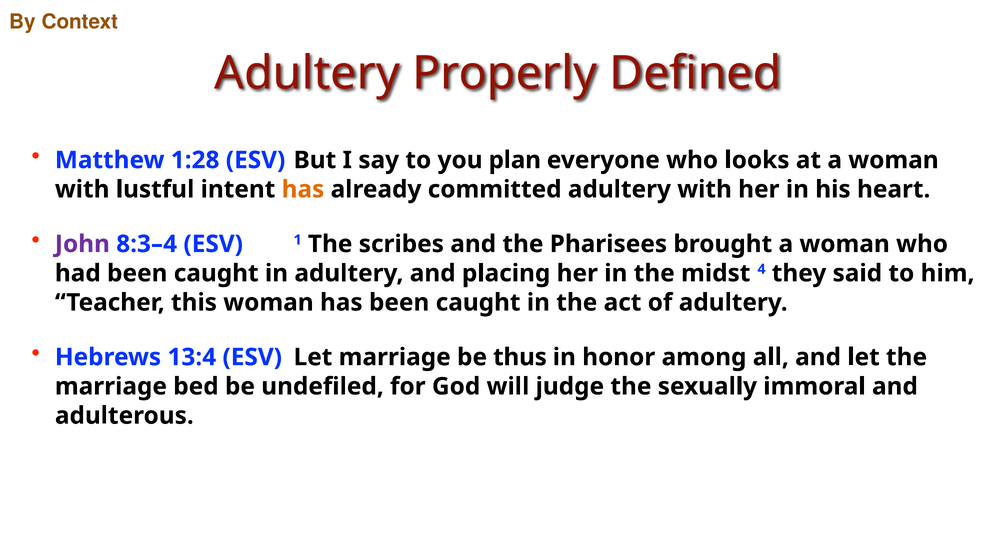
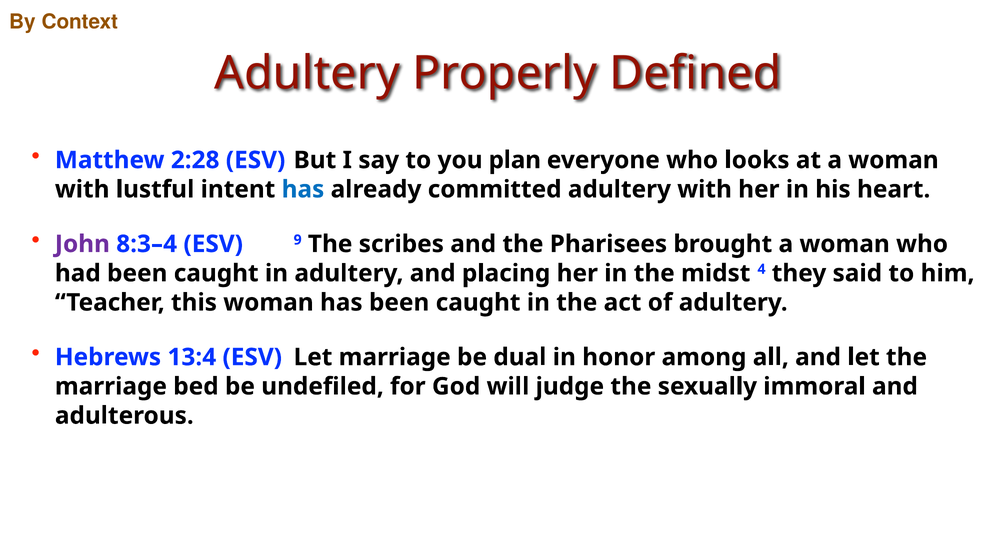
1:28: 1:28 -> 2:28
has at (303, 189) colour: orange -> blue
1: 1 -> 9
thus: thus -> dual
